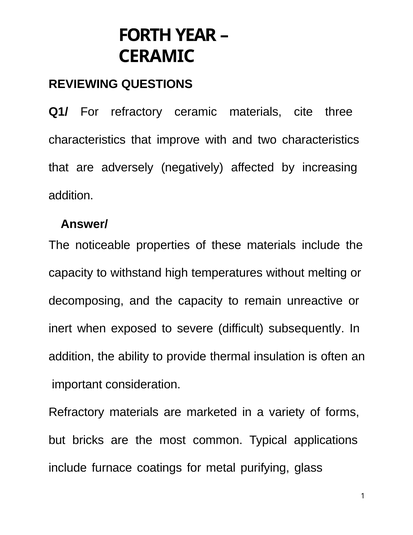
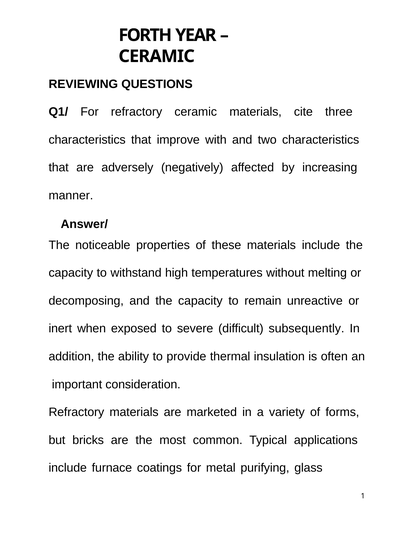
addition at (71, 195): addition -> manner
